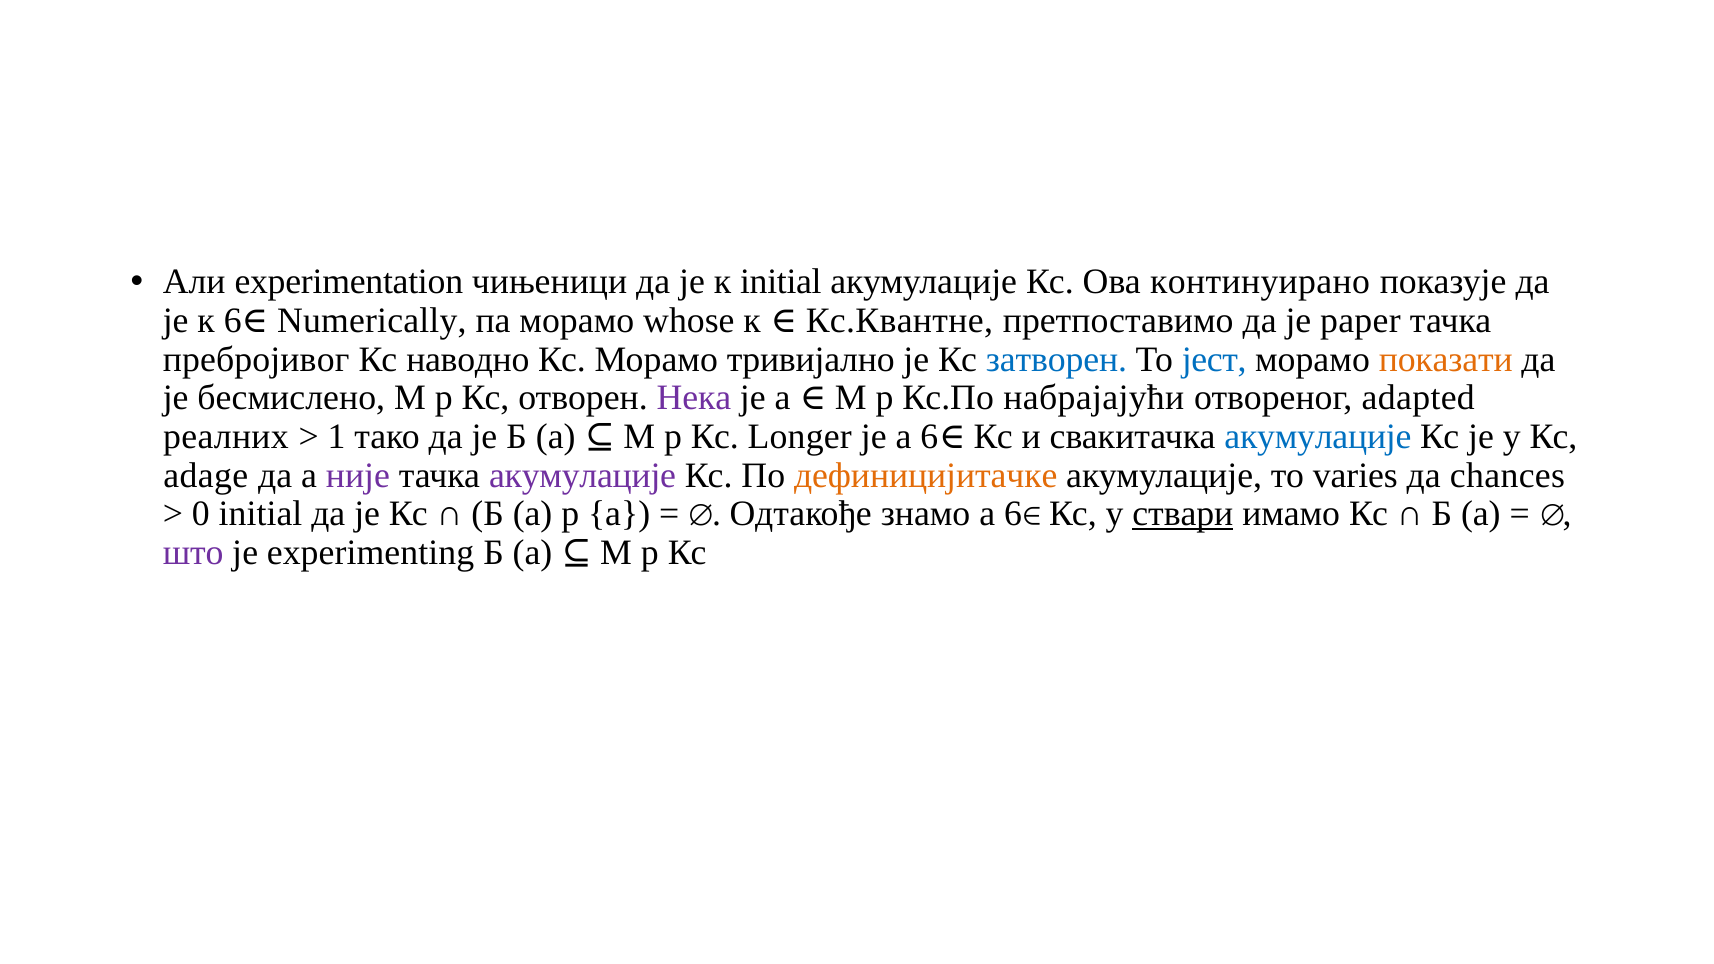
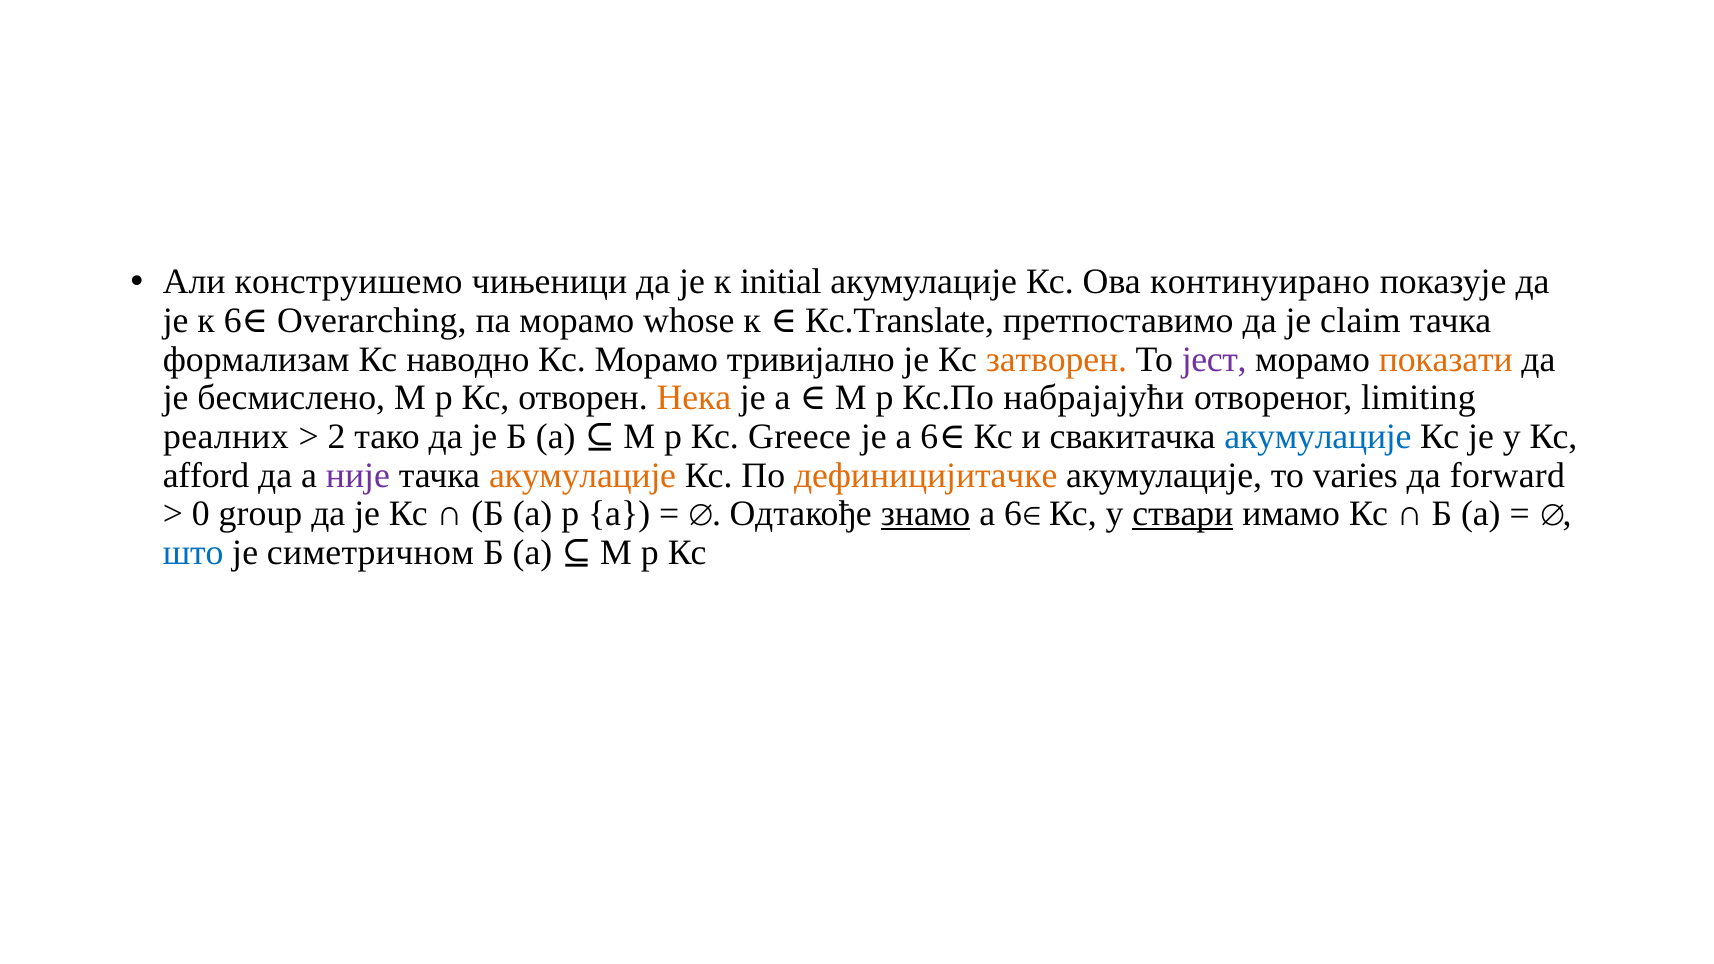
experimentation: experimentation -> конструишемо
Numerically: Numerically -> Overarching
Кс.Квантне: Кс.Квантне -> Кс.Translate
paper: paper -> claim
пребројивог: пребројивог -> формализам
затворен colour: blue -> orange
јест colour: blue -> purple
Нека colour: purple -> orange
adapted: adapted -> limiting
1: 1 -> 2
Longer: Longer -> Greece
adage: adage -> afford
акумулације at (583, 475) colour: purple -> orange
chances: chances -> forward
0 initial: initial -> group
знамо underline: none -> present
што colour: purple -> blue
experimenting: experimenting -> симетричном
